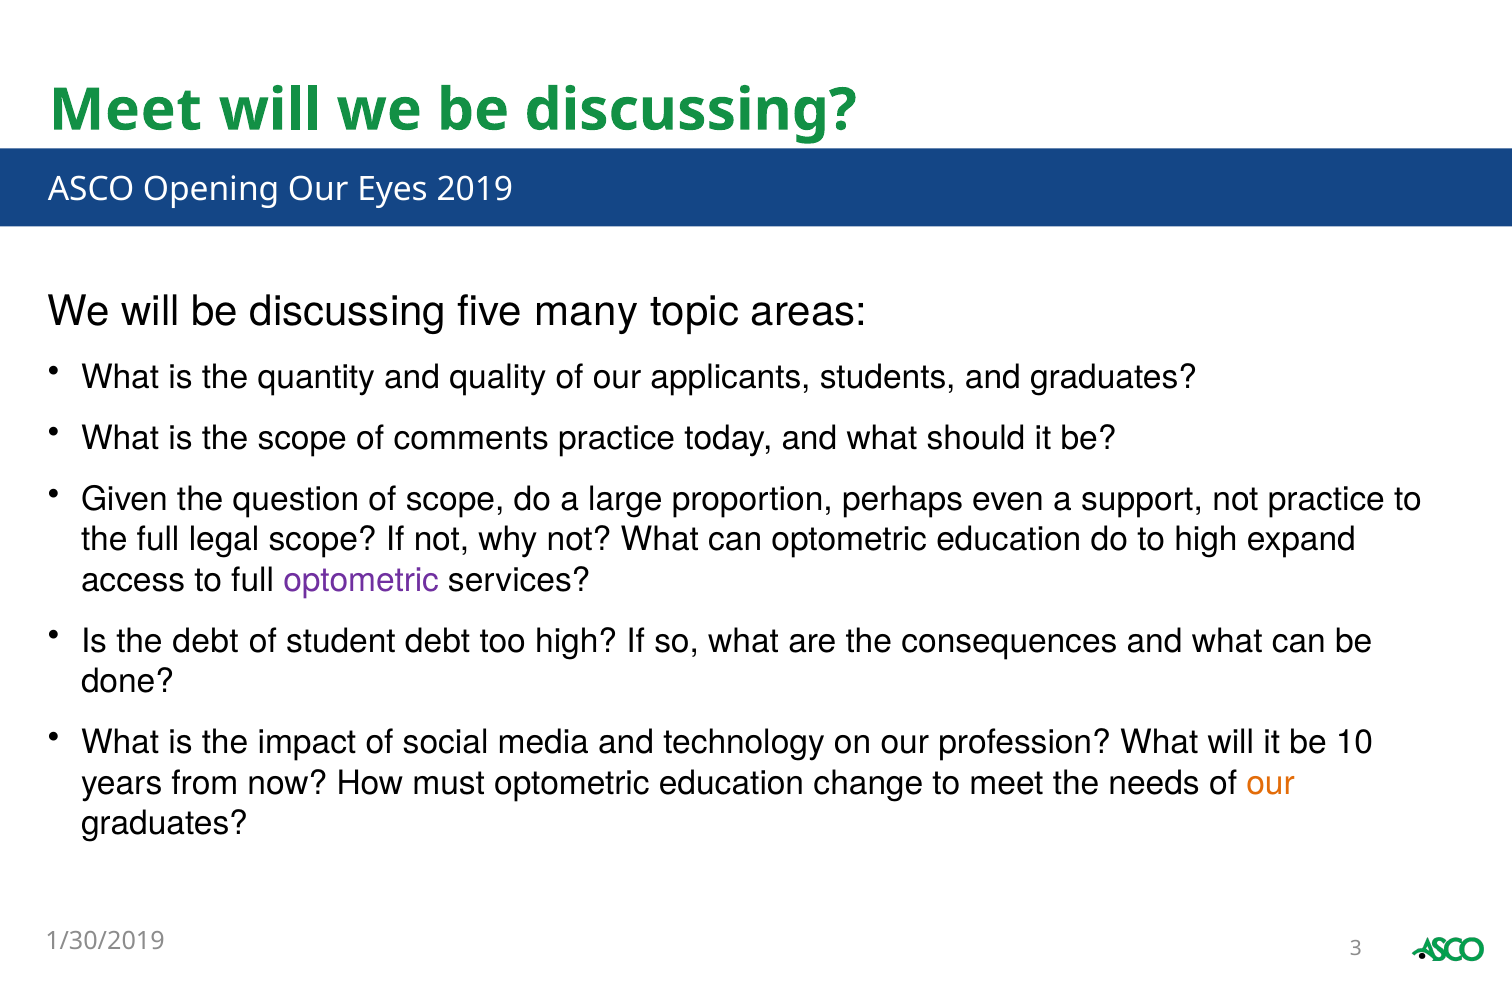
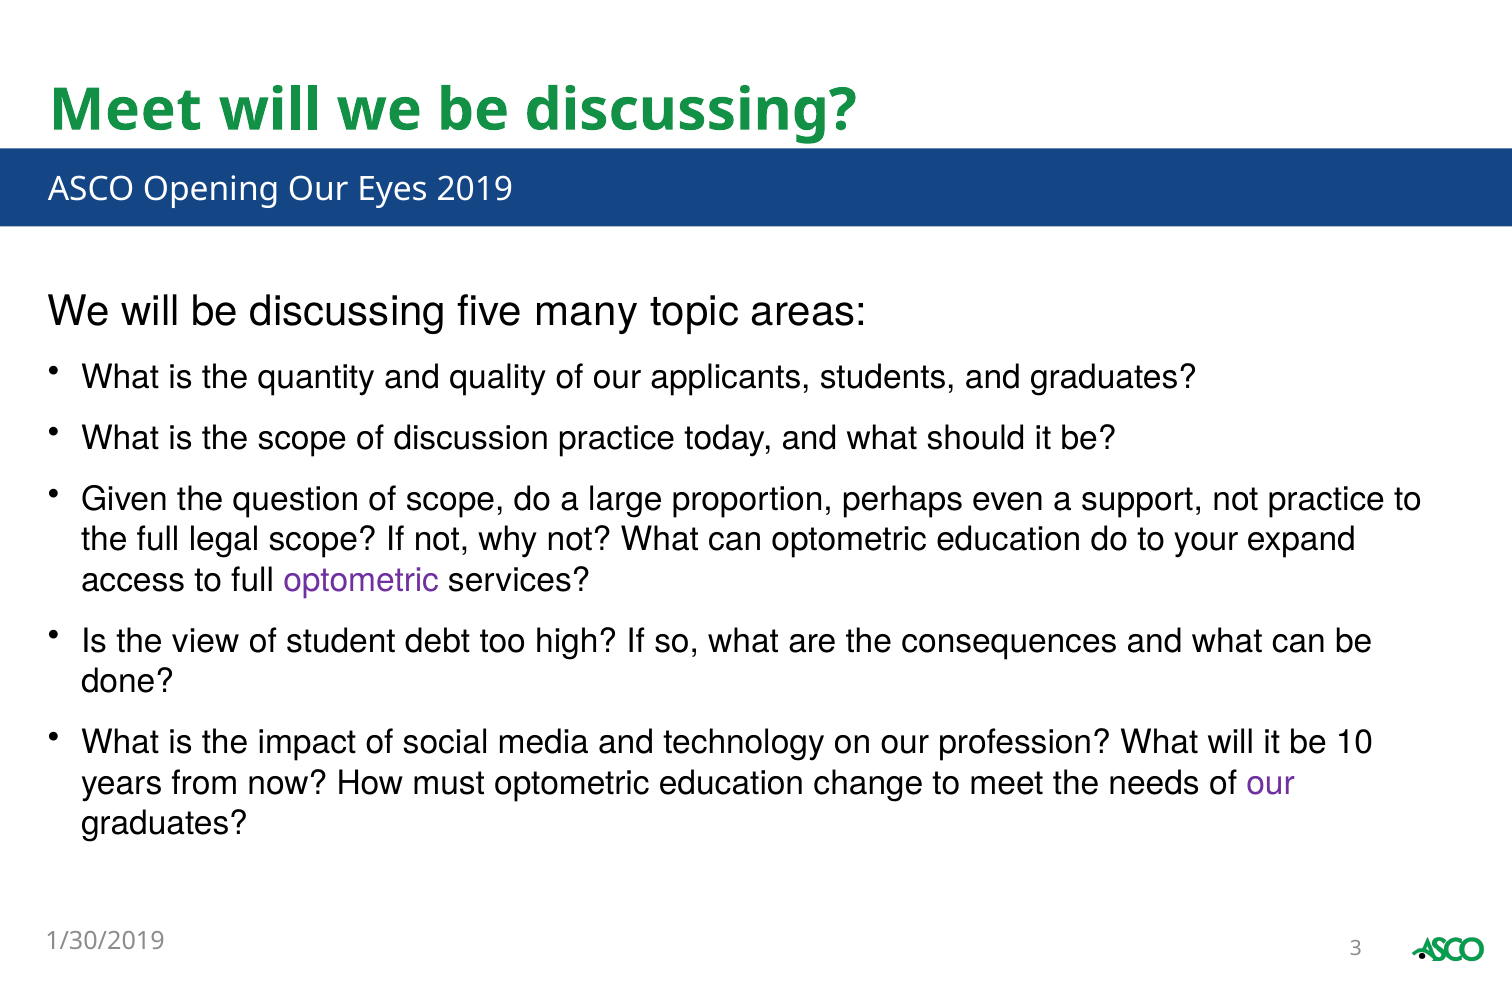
comments: comments -> discussion
to high: high -> your
the debt: debt -> view
our at (1271, 783) colour: orange -> purple
